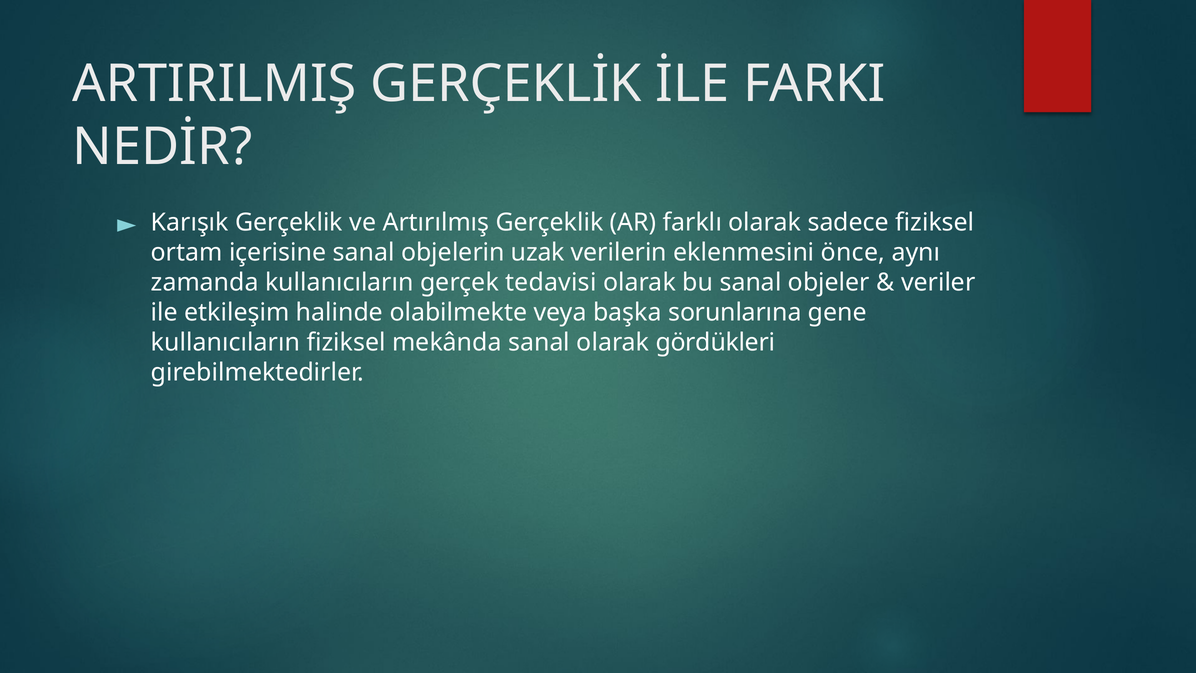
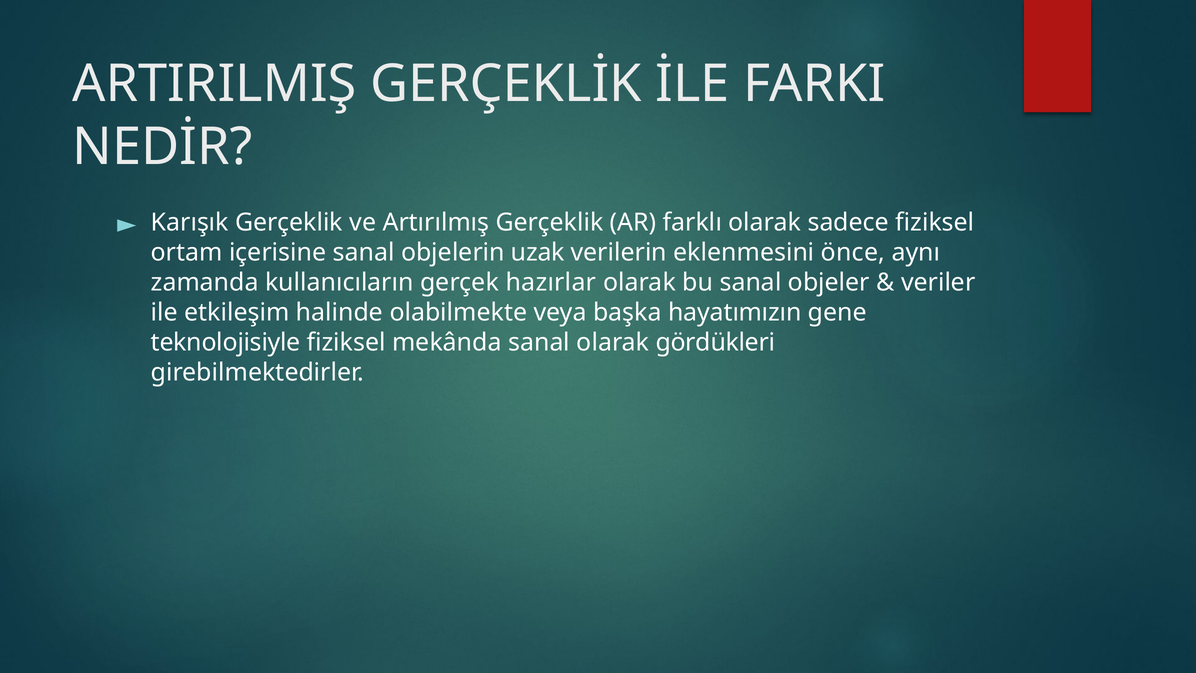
tedavisi: tedavisi -> hazırlar
sorunlarına: sorunlarına -> hayatımızın
kullanıcıların at (226, 342): kullanıcıların -> teknolojisiyle
